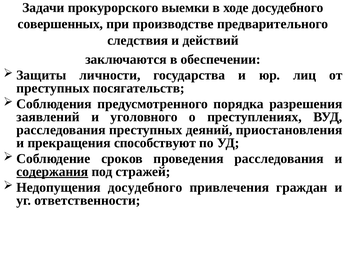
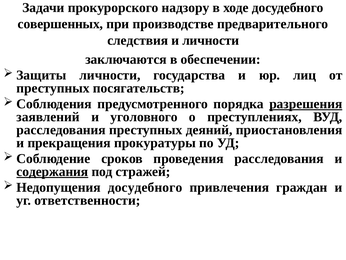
выемки: выемки -> надзору
и действий: действий -> личности
разрешения underline: none -> present
способствуют: способствуют -> прокуратуры
